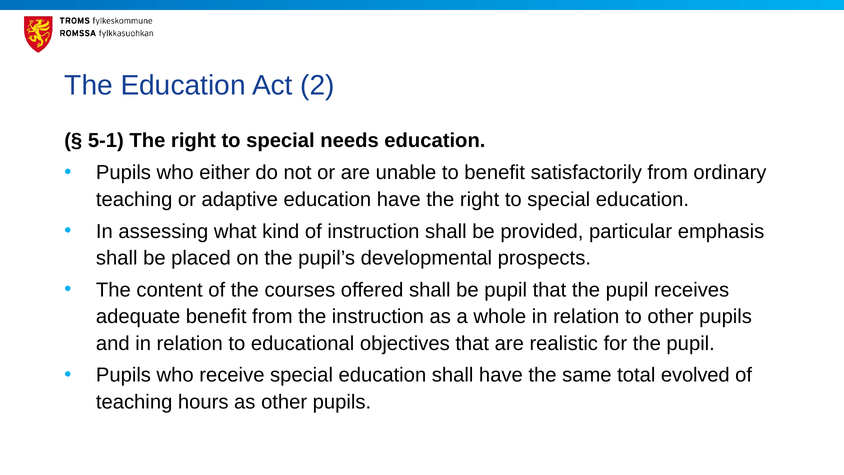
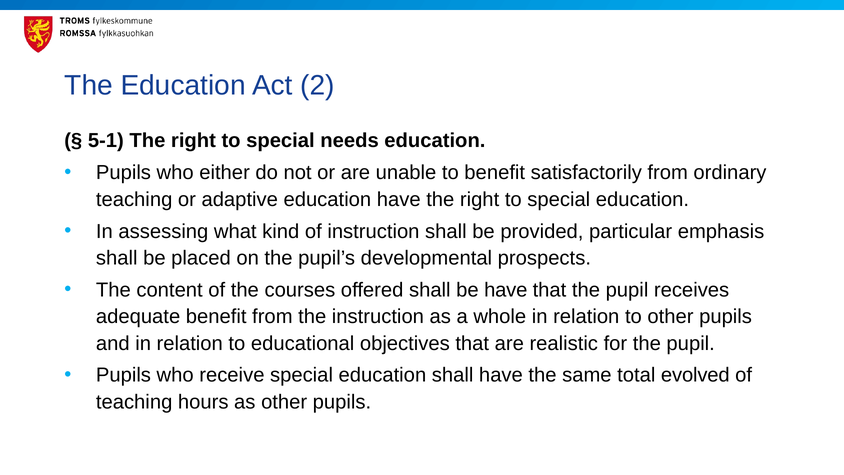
be pupil: pupil -> have
